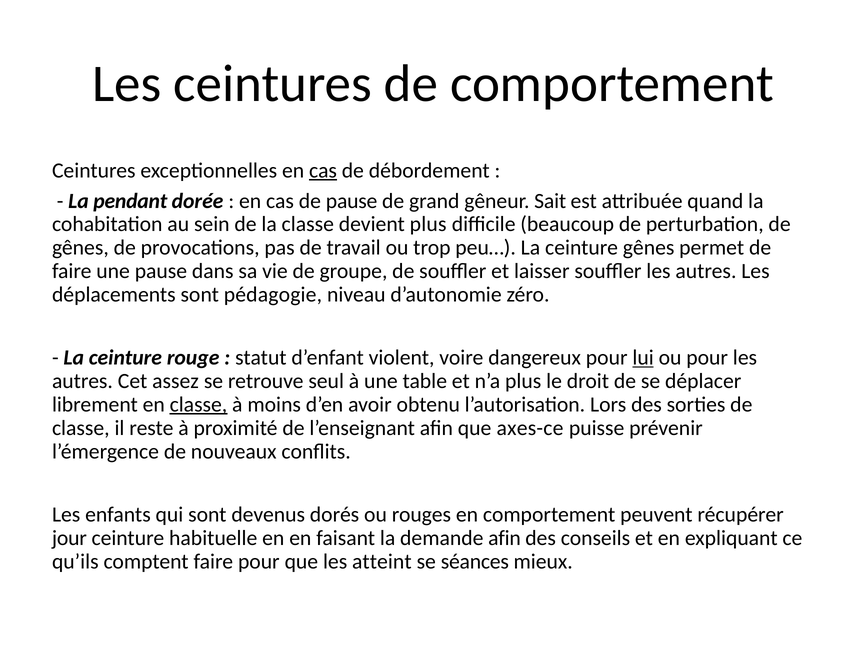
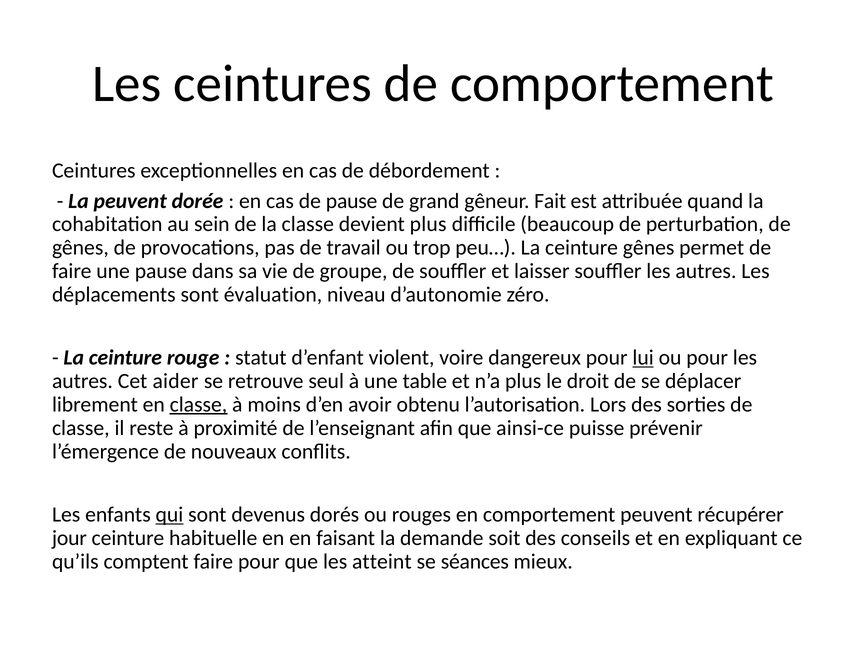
cas at (323, 171) underline: present -> none
La pendant: pendant -> peuvent
Sait: Sait -> Fait
pédagogie: pédagogie -> évaluation
assez: assez -> aider
axes-ce: axes-ce -> ainsi-ce
qui underline: none -> present
demande afin: afin -> soit
